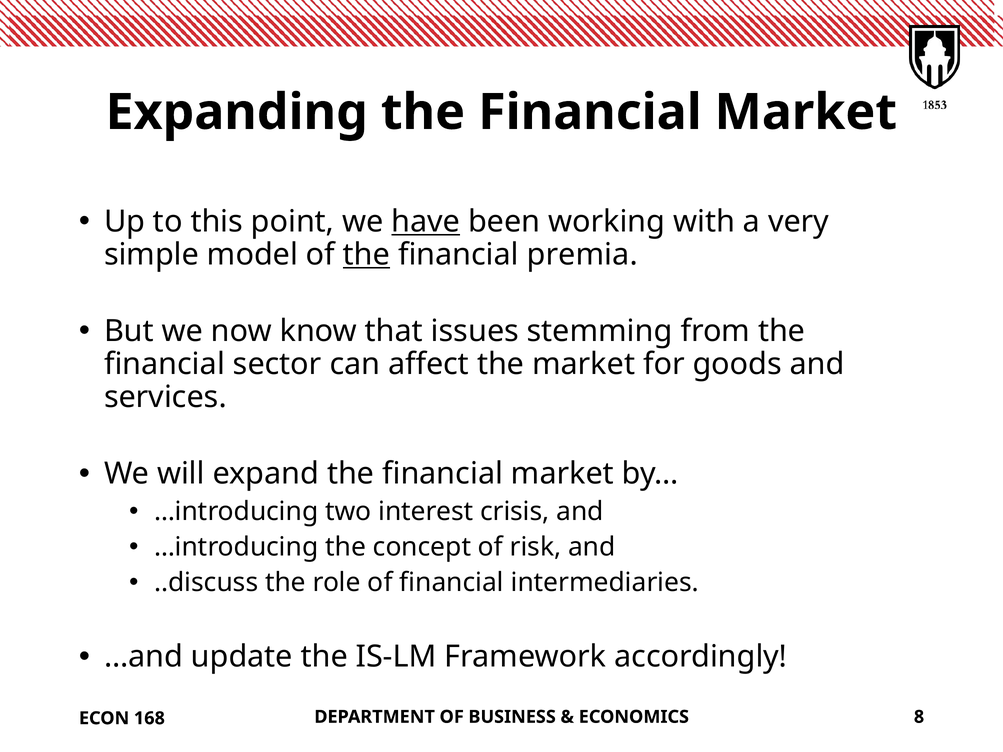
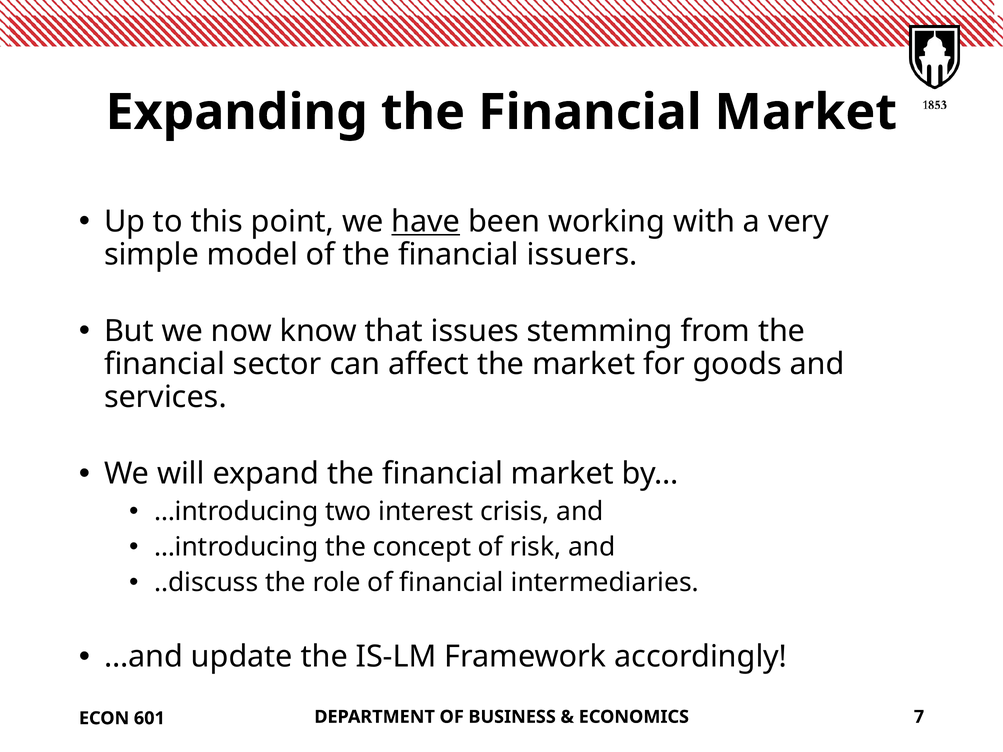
the at (367, 255) underline: present -> none
premia: premia -> issuers
8: 8 -> 7
168: 168 -> 601
